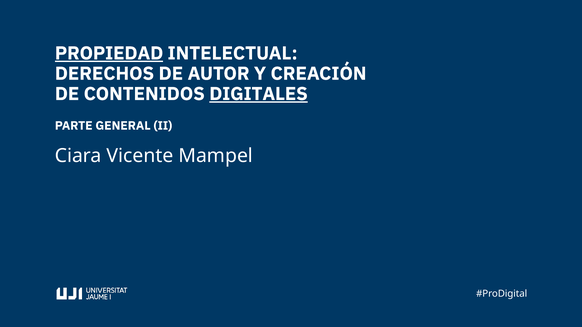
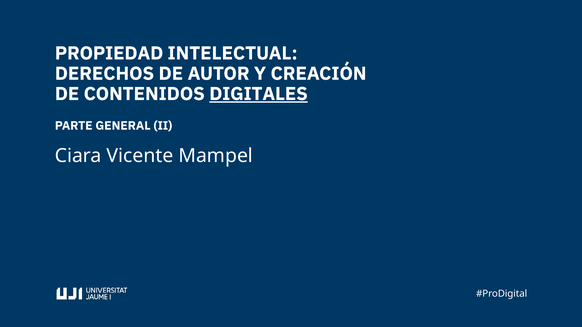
PROPIEDAD underline: present -> none
